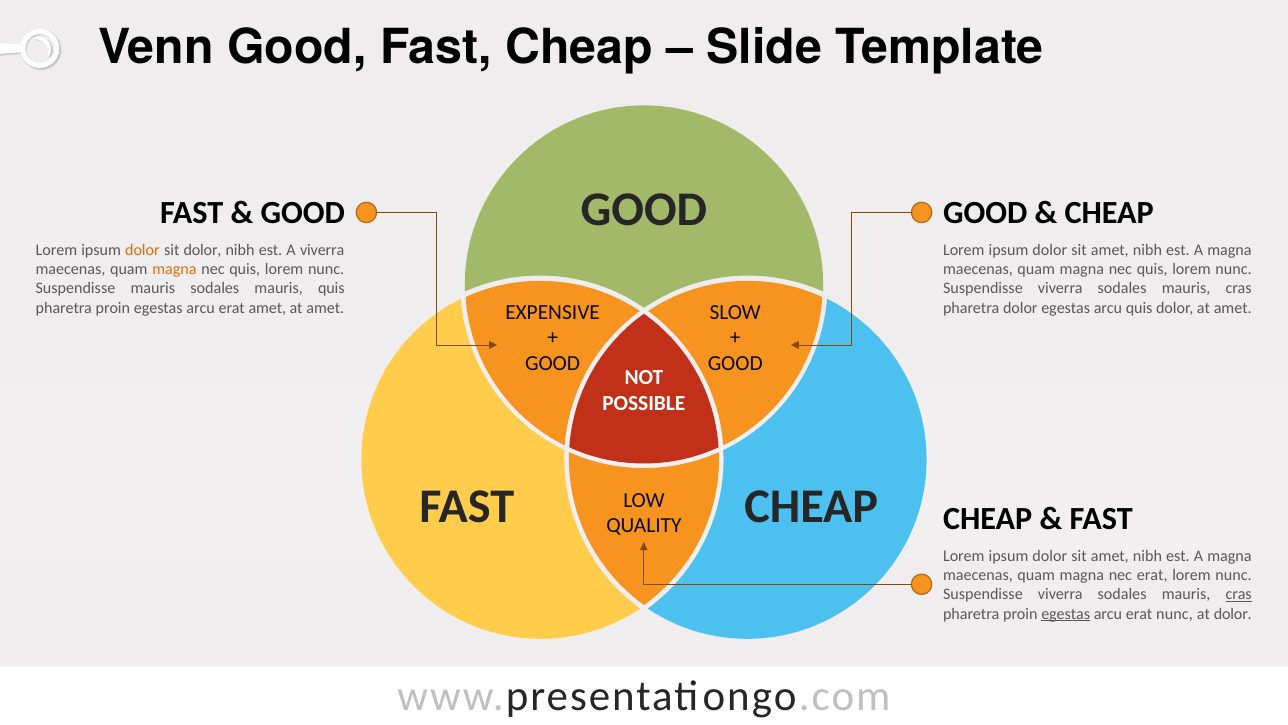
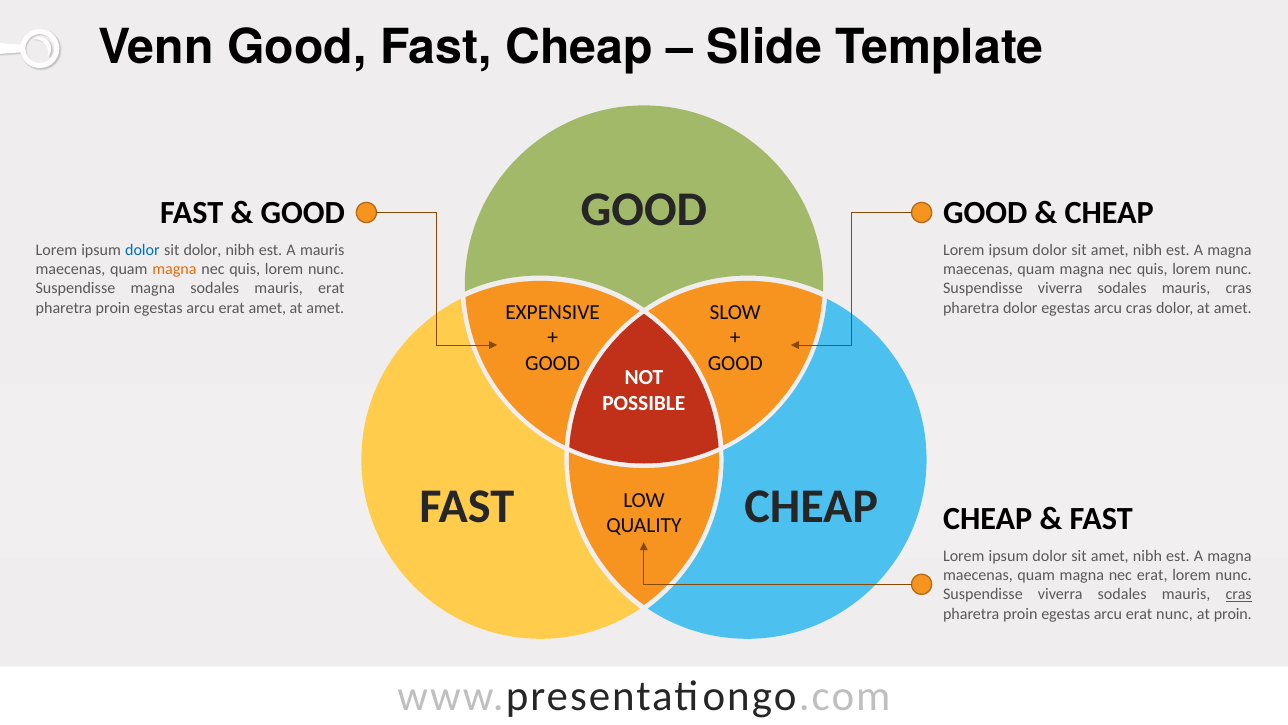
dolor at (142, 250) colour: orange -> blue
A viverra: viverra -> mauris
Suspendisse mauris: mauris -> magna
mauris quis: quis -> erat
arcu quis: quis -> cras
egestas at (1066, 613) underline: present -> none
at dolor: dolor -> proin
